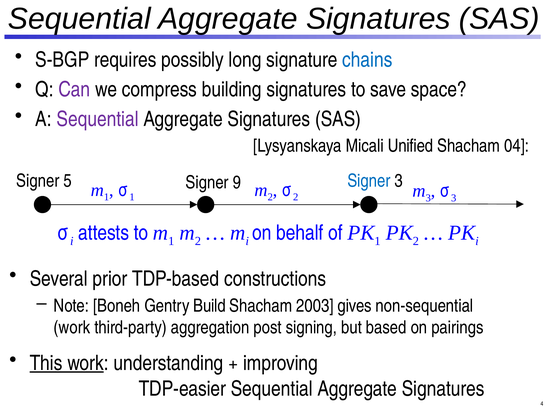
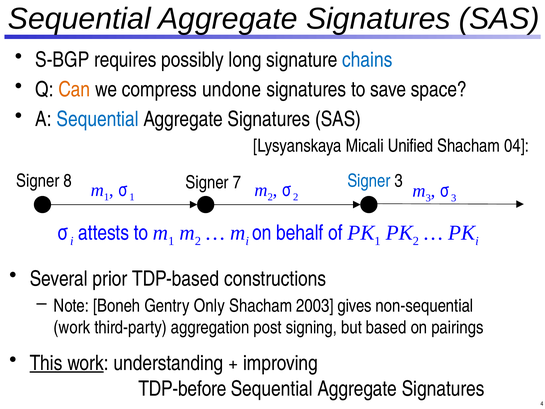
Can colour: purple -> orange
building: building -> undone
Sequential at (98, 119) colour: purple -> blue
5: 5 -> 8
9: 9 -> 7
Build: Build -> Only
TDP-easier: TDP-easier -> TDP-before
